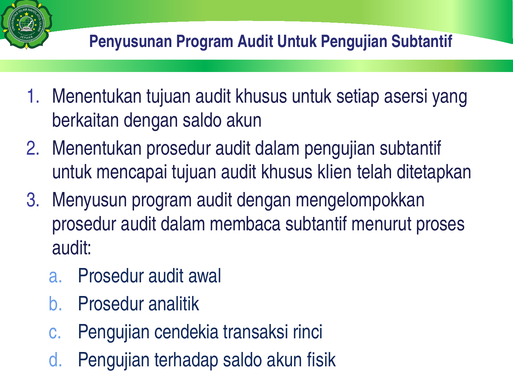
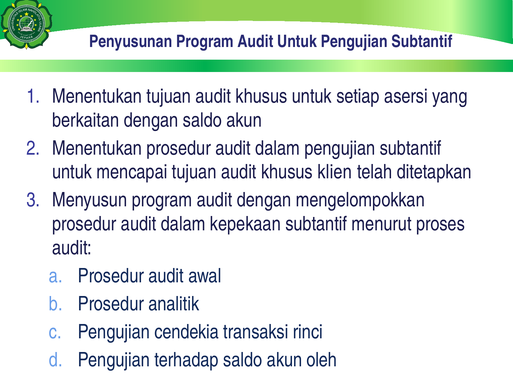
membaca: membaca -> kepekaan
fisik: fisik -> oleh
